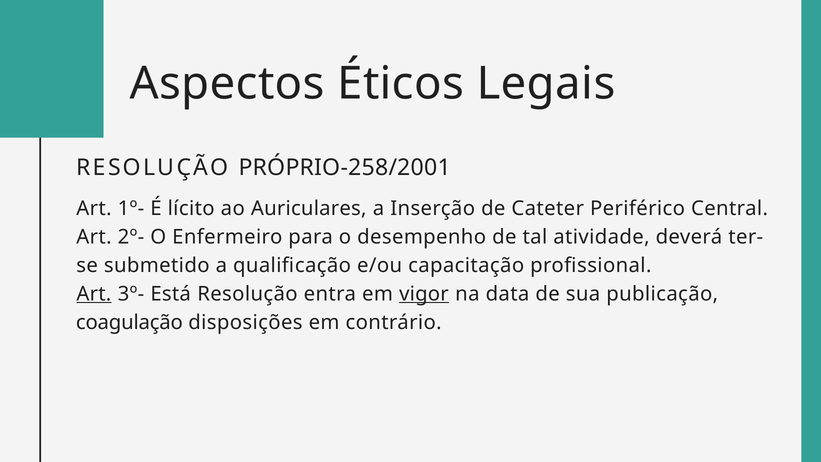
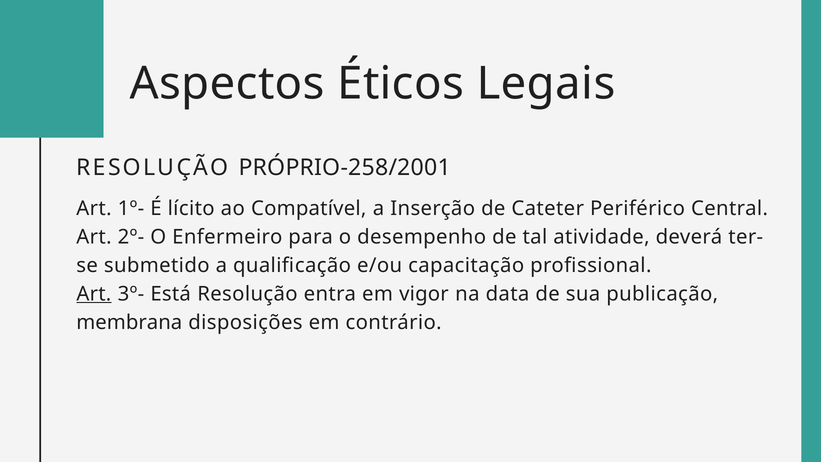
Auriculares: Auriculares -> Compatível
vigor underline: present -> none
coagulação: coagulação -> membrana
